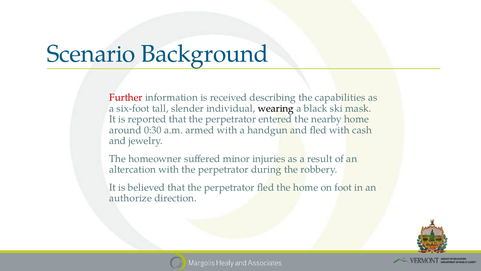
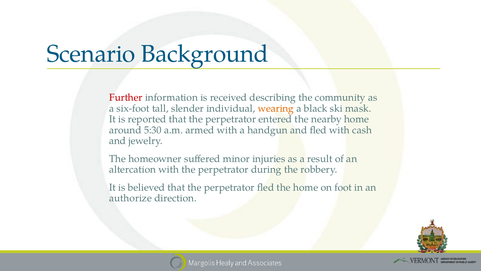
capabilities: capabilities -> community
wearing colour: black -> orange
0:30: 0:30 -> 5:30
